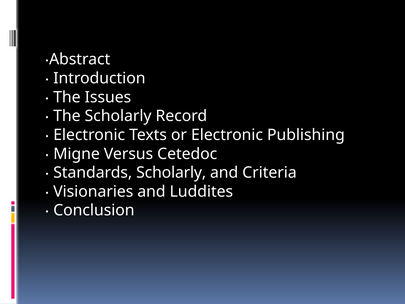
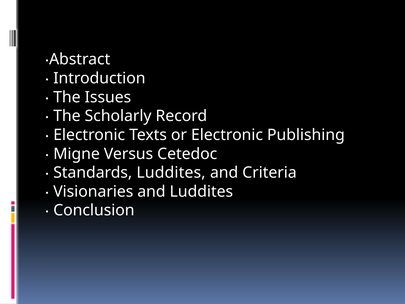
Standards Scholarly: Scholarly -> Luddites
